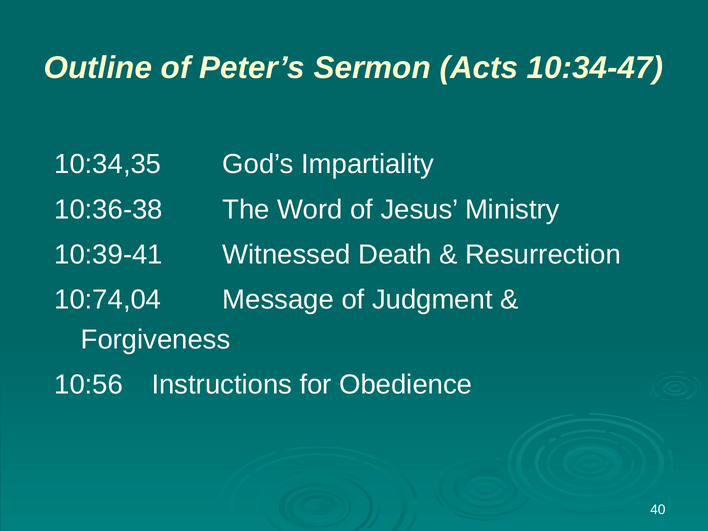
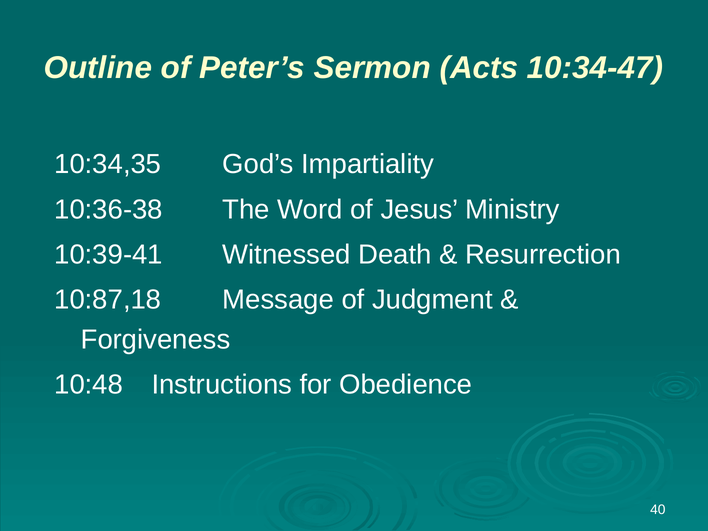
10:74,04: 10:74,04 -> 10:87,18
10:56: 10:56 -> 10:48
